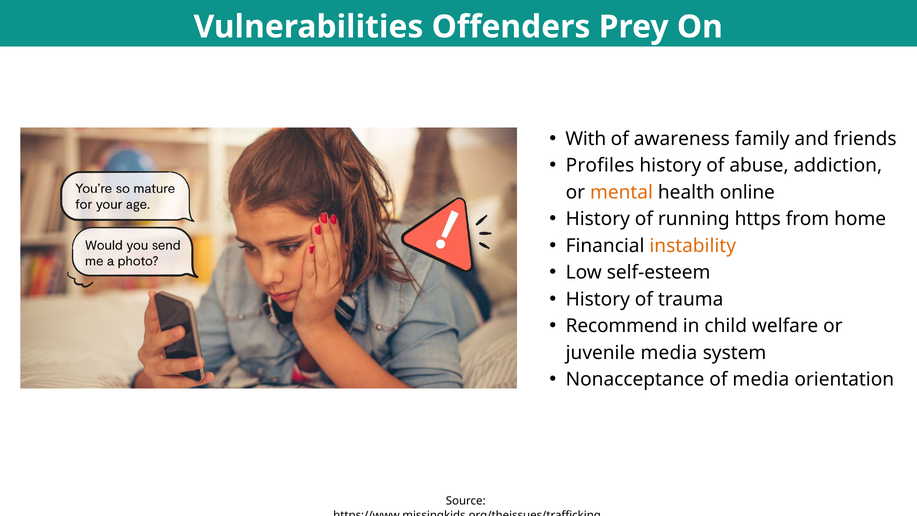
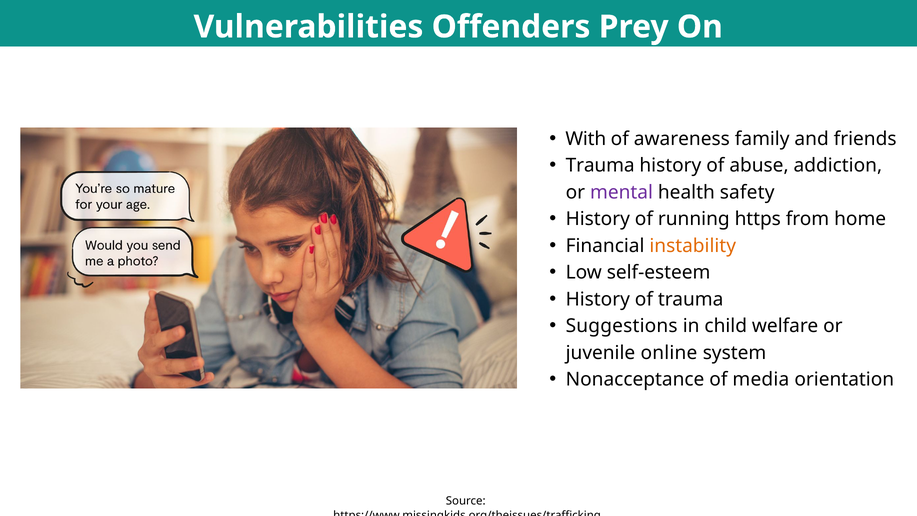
Profiles at (600, 165): Profiles -> Trauma
mental colour: orange -> purple
online: online -> safety
Recommend: Recommend -> Suggestions
juvenile media: media -> online
